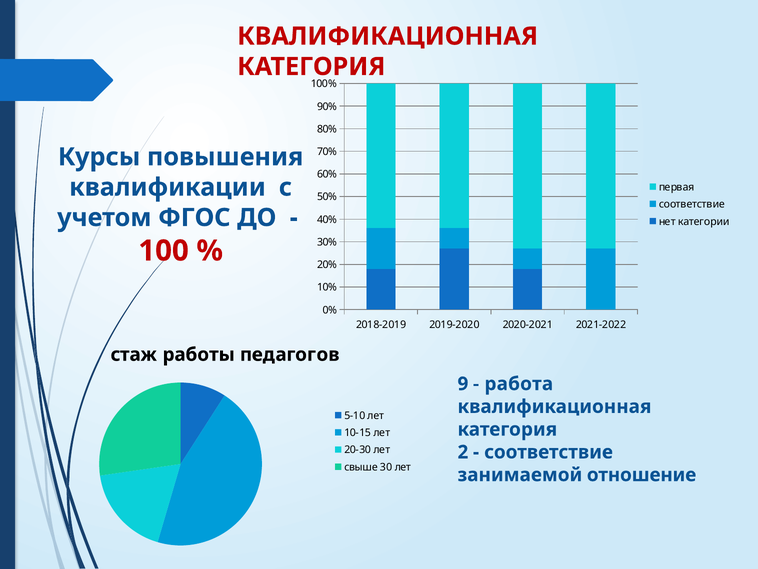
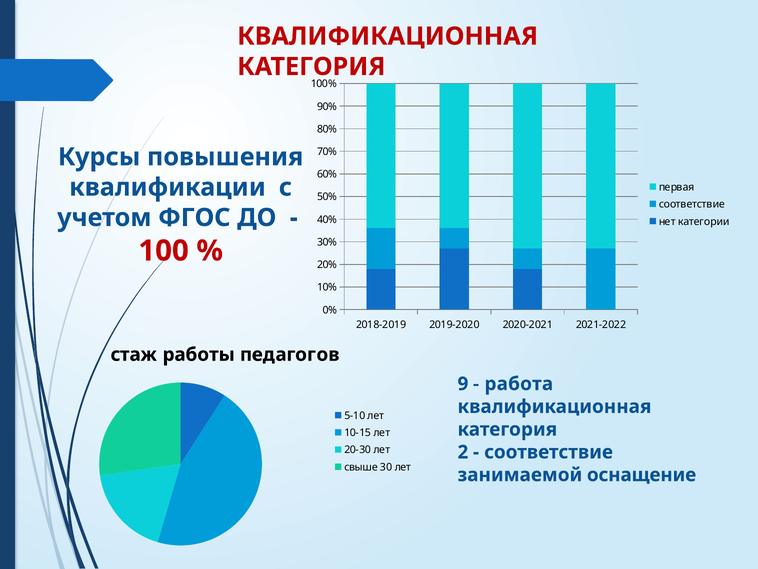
отношение: отношение -> оснащение
